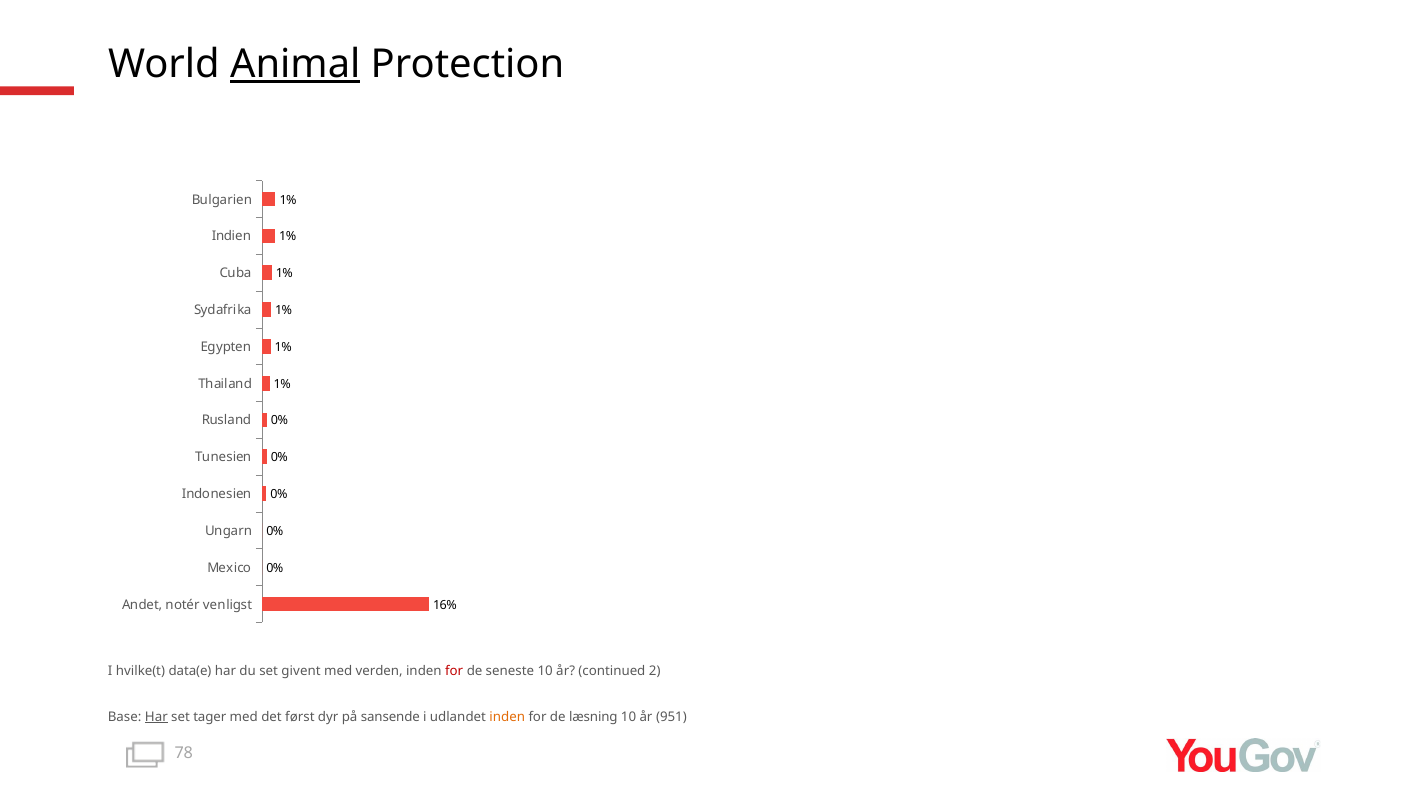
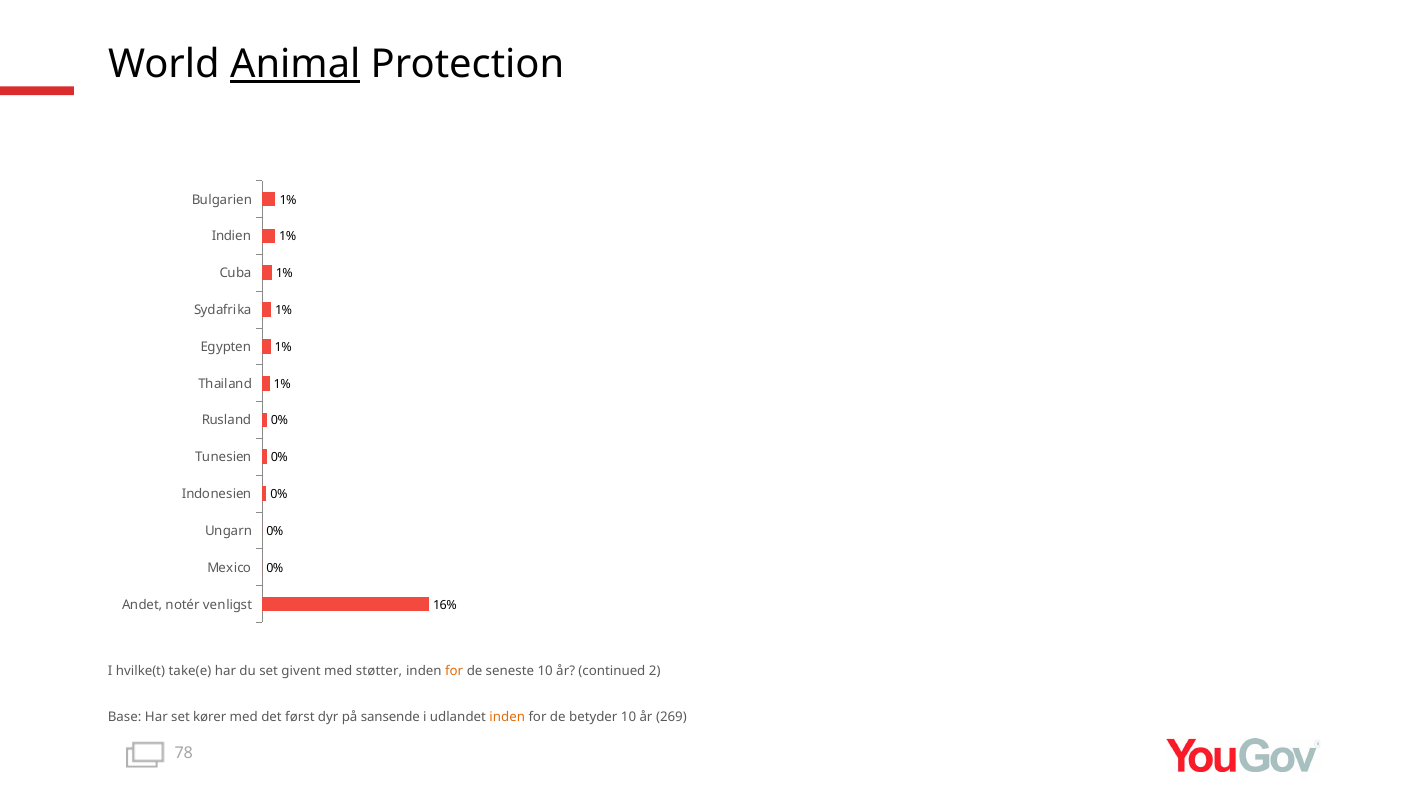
data(e: data(e -> take(e
verden: verden -> støtter
for at (454, 672) colour: red -> orange
Har at (156, 718) underline: present -> none
tager: tager -> kører
læsning: læsning -> betyder
951: 951 -> 269
